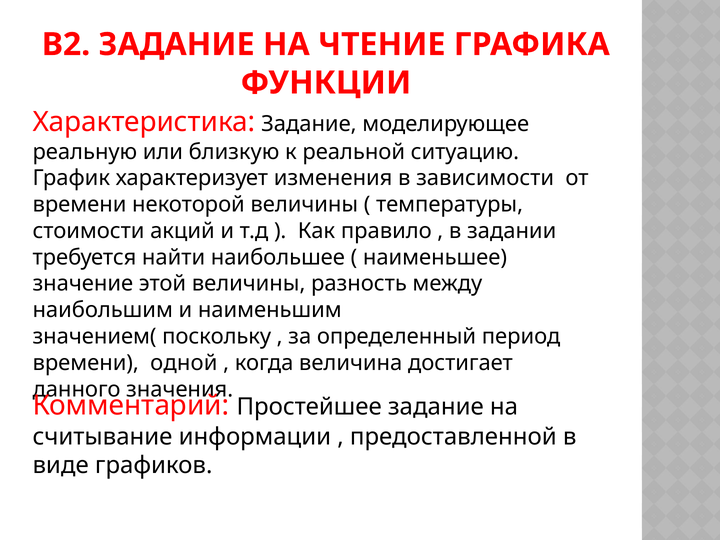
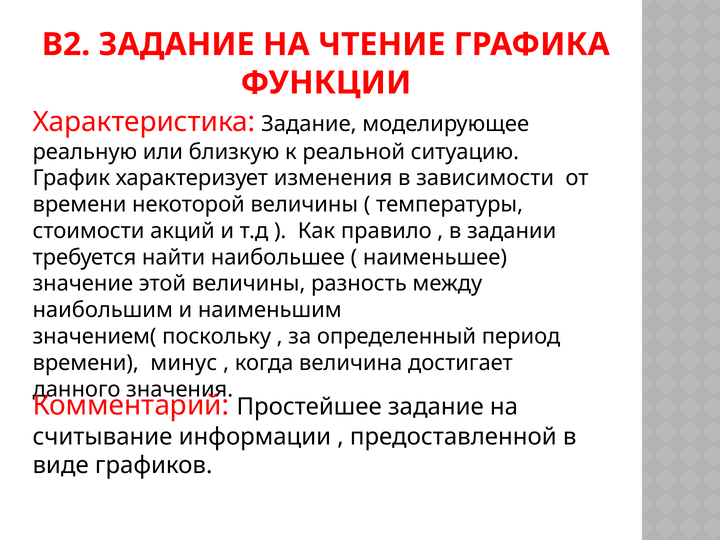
одной: одной -> минус
